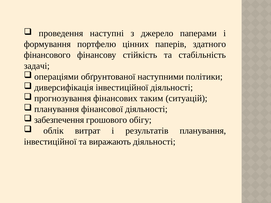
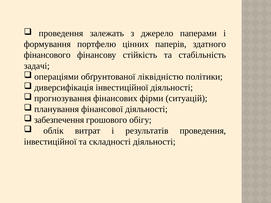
наступні: наступні -> залежать
наступними: наступними -> ліквідністю
таким: таким -> фірми
результатів планування: планування -> проведення
виражають: виражають -> складності
